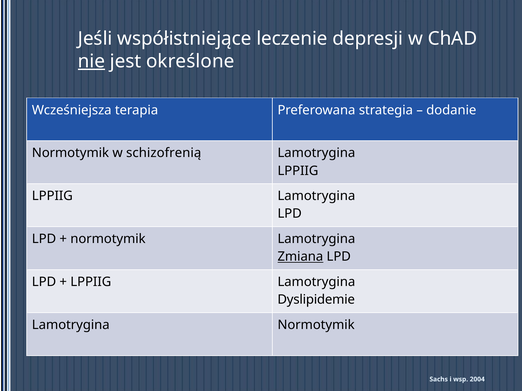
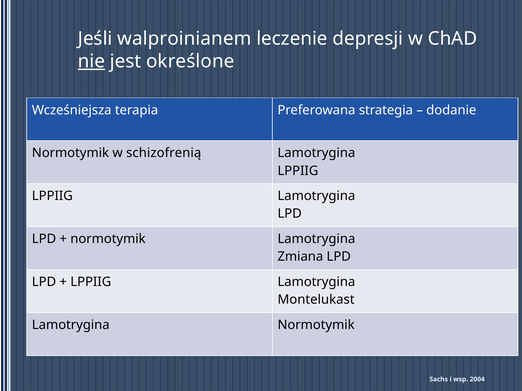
współistniejące: współistniejące -> walproinianem
Zmiana underline: present -> none
Dyslipidemie: Dyslipidemie -> Montelukast
